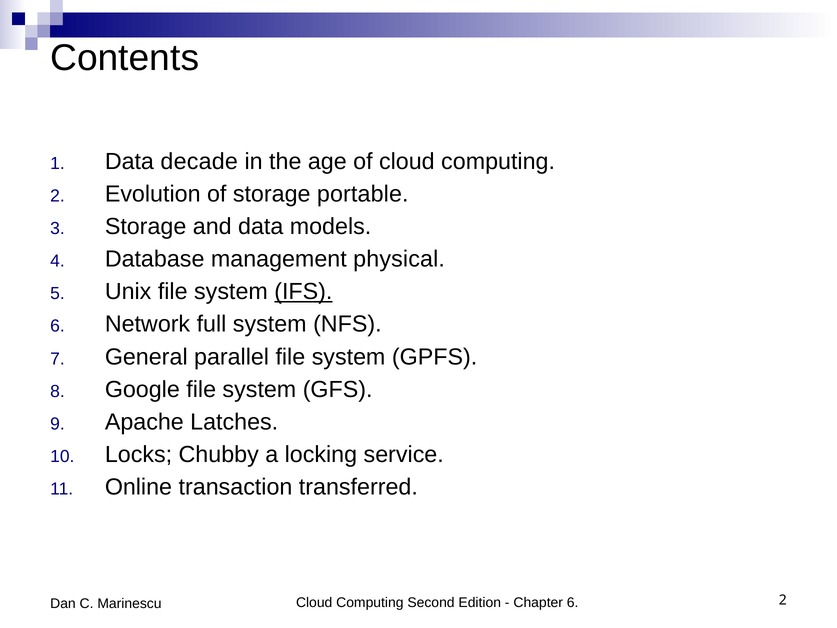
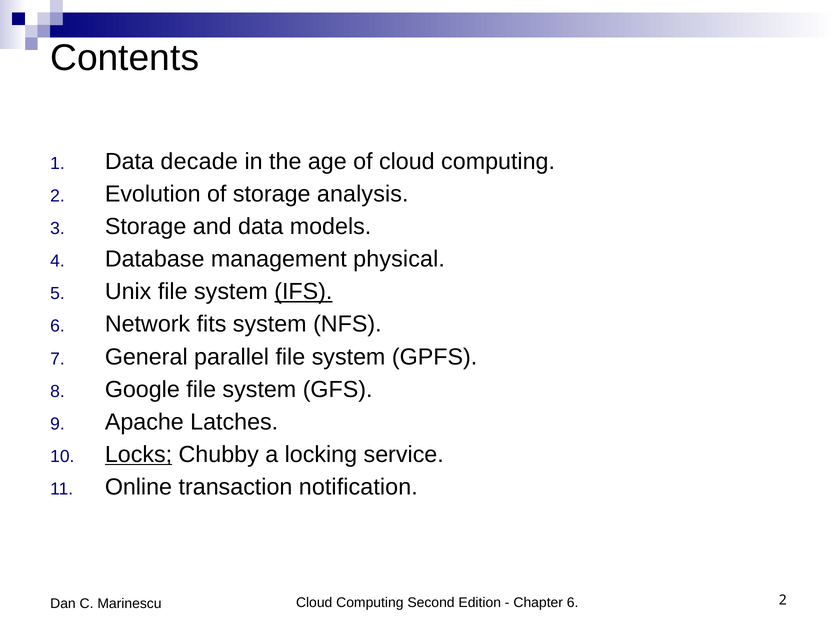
portable: portable -> analysis
full: full -> fits
Locks underline: none -> present
transferred: transferred -> notification
